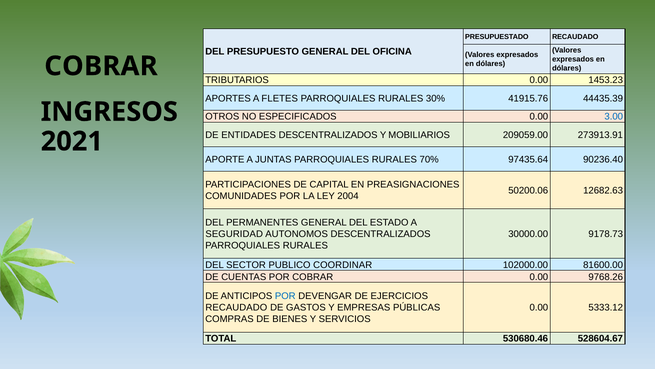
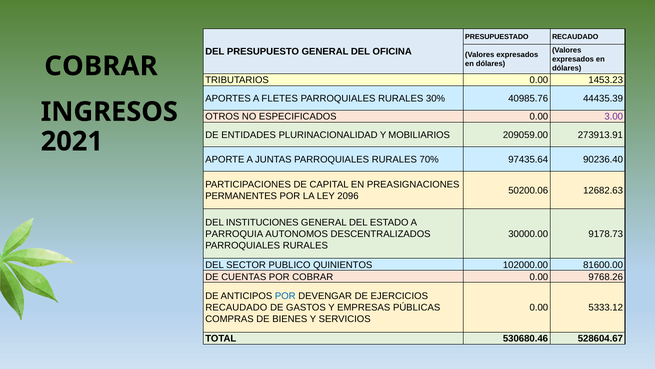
41915.76: 41915.76 -> 40985.76
3.00 colour: blue -> purple
ENTIDADES DESCENTRALIZADOS: DESCENTRALIZADOS -> PLURINACIONALIDAD
COMUNIDADES: COMUNIDADES -> PERMANENTES
2004: 2004 -> 2096
PERMANENTES: PERMANENTES -> INSTITUCIONES
SEGURIDAD: SEGURIDAD -> PARROQUIA
COORDINAR: COORDINAR -> QUINIENTOS
